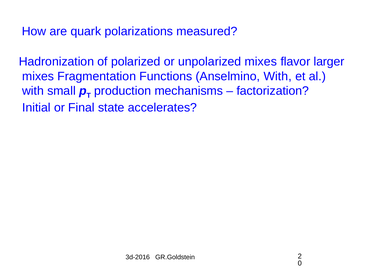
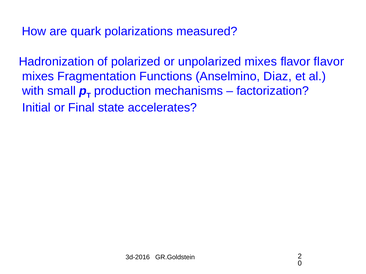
flavor larger: larger -> flavor
Anselmino With: With -> Diaz
